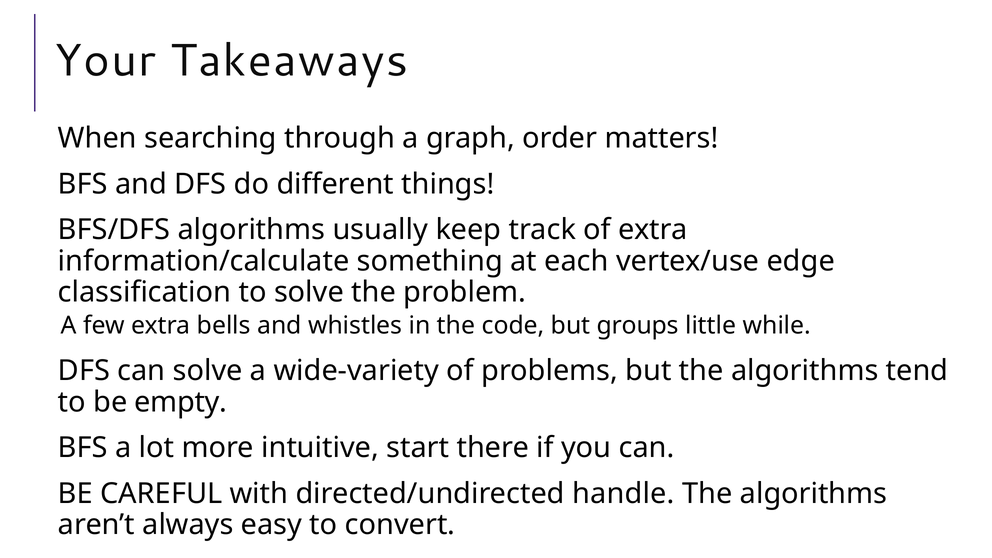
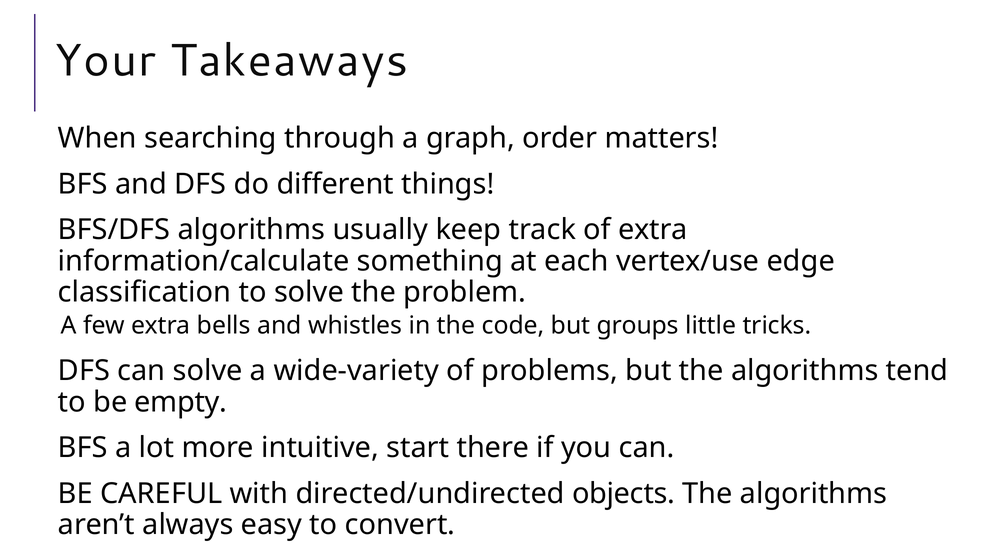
while: while -> tricks
handle: handle -> objects
